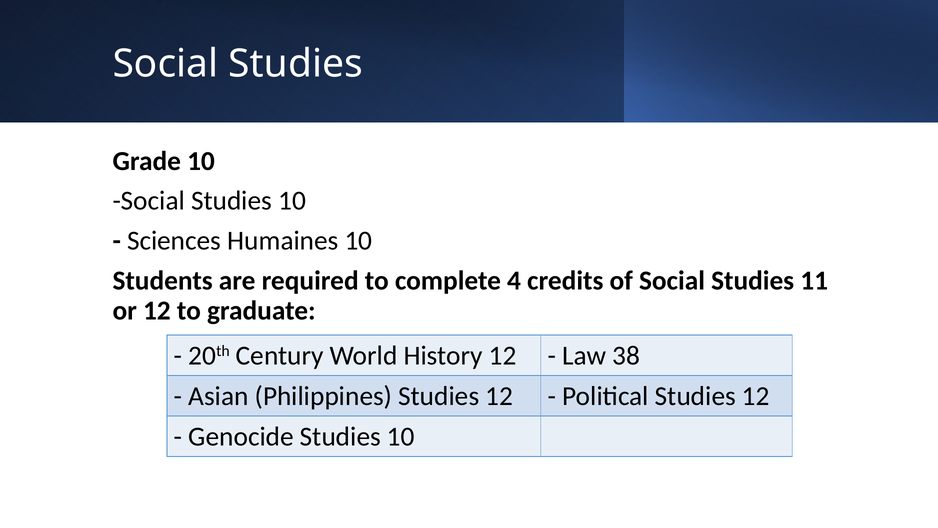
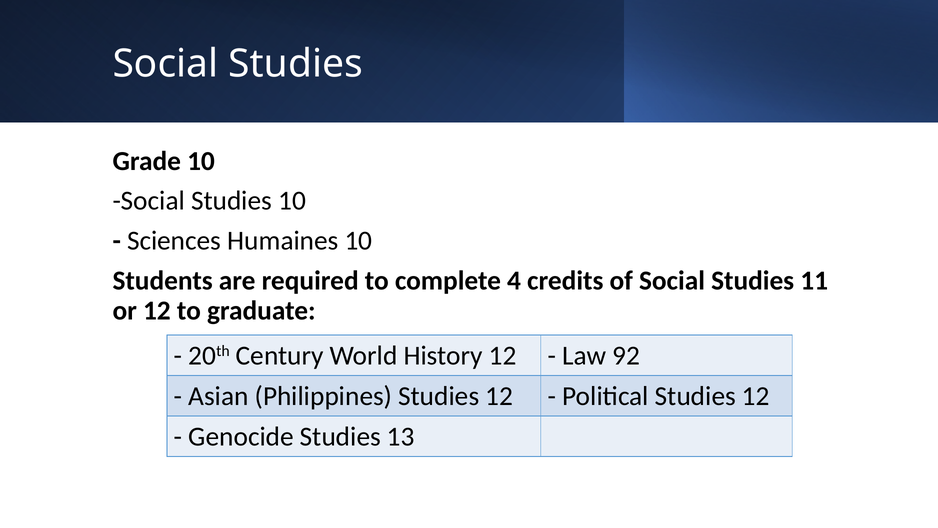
38: 38 -> 92
Genocide Studies 10: 10 -> 13
